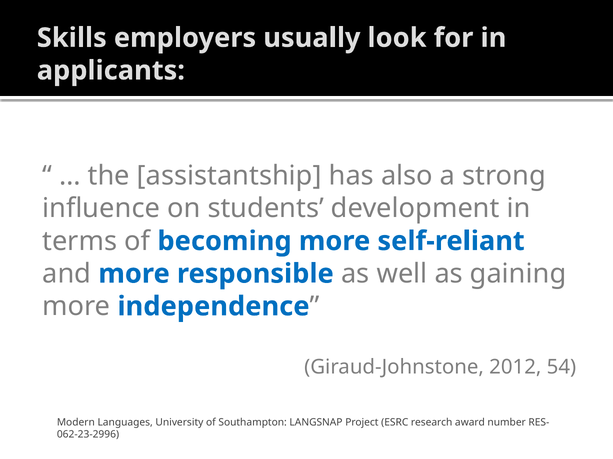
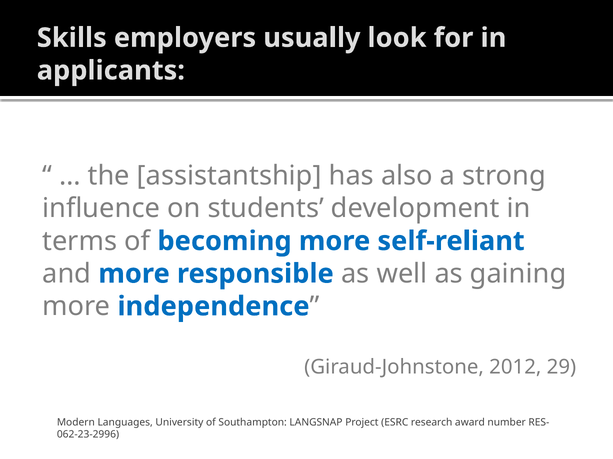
54: 54 -> 29
